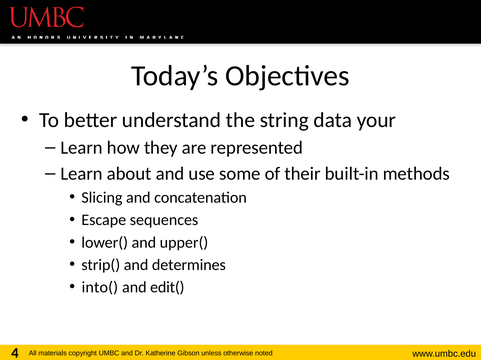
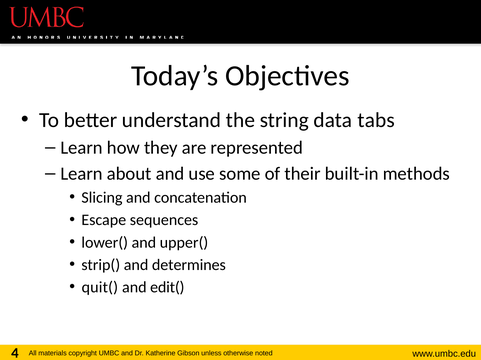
your: your -> tabs
into(: into( -> quit(
